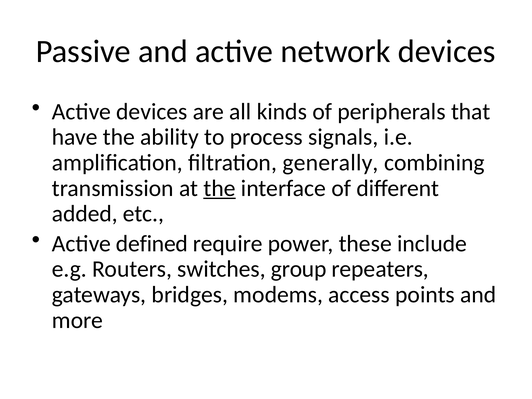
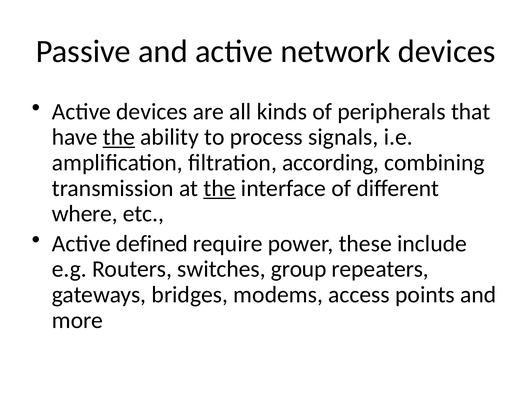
the at (119, 137) underline: none -> present
generally: generally -> according
added: added -> where
